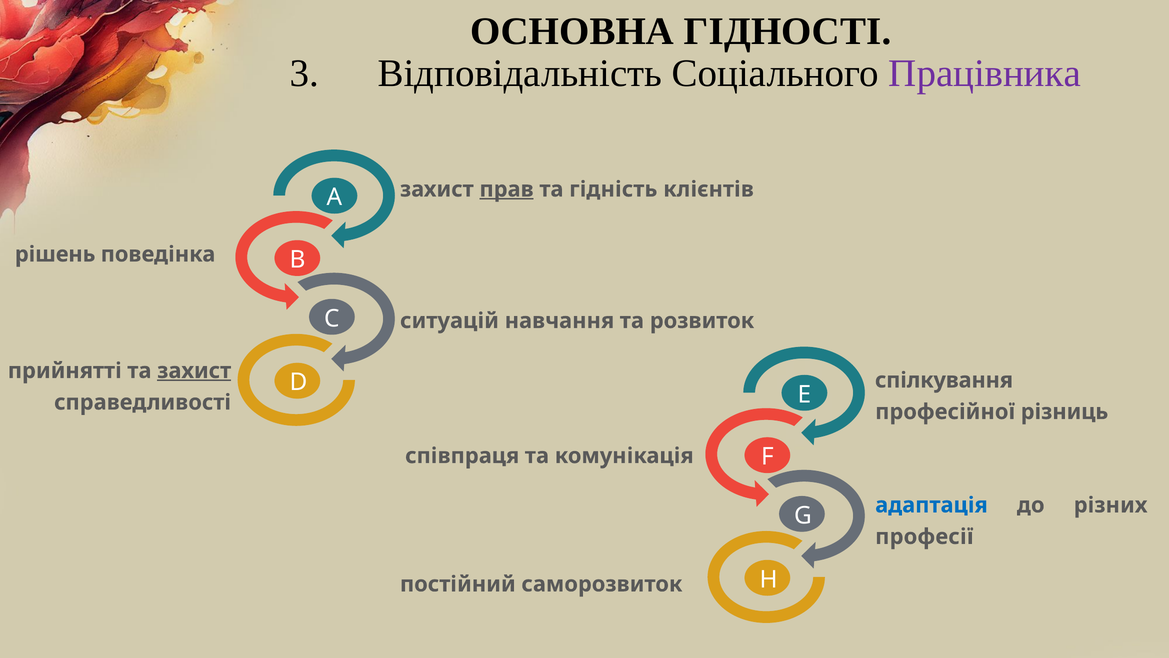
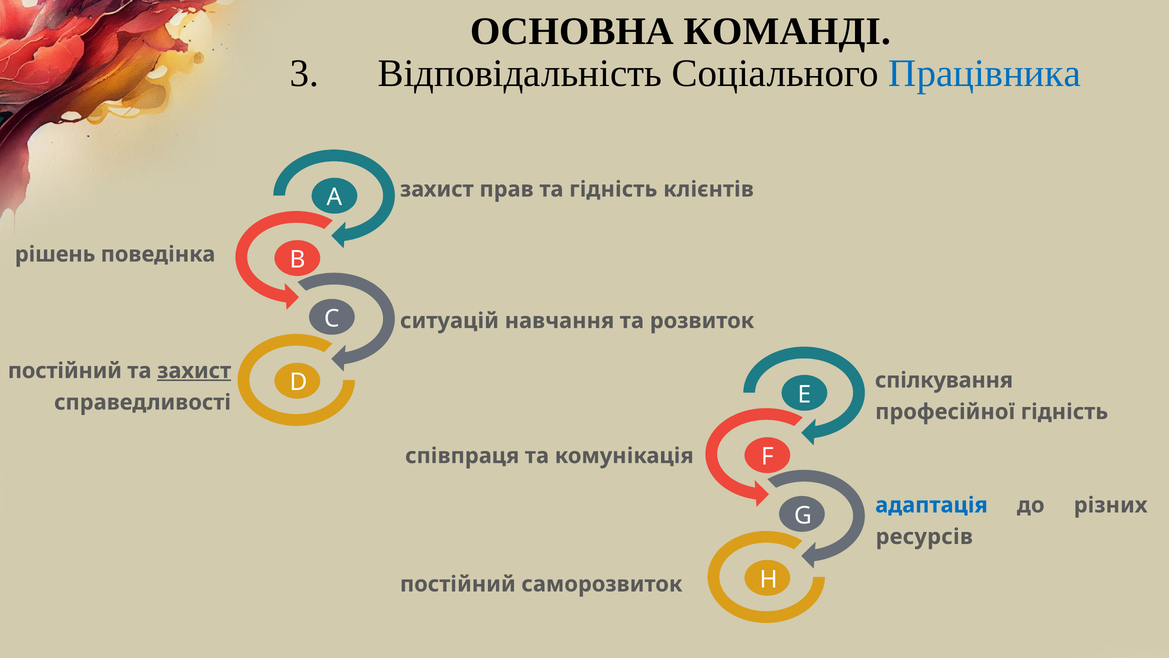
ГІДНОСТІ: ГІДНОСТІ -> КОМАНДІ
Працівника colour: purple -> blue
прав underline: present -> none
прийнятті at (65, 371): прийнятті -> постійний
професійної різниць: різниць -> гідність
професії: професії -> ресурсів
